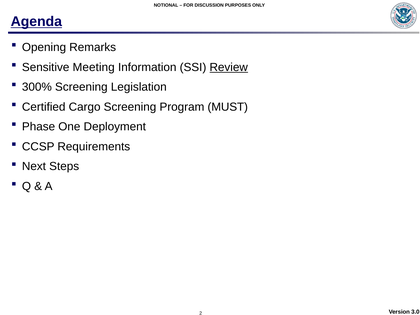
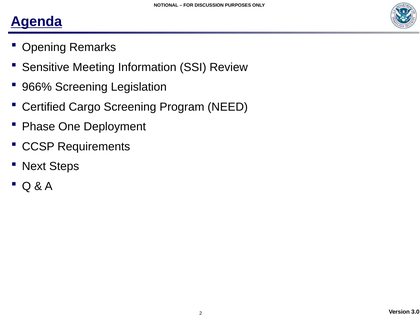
Review underline: present -> none
300%: 300% -> 966%
MUST: MUST -> NEED
